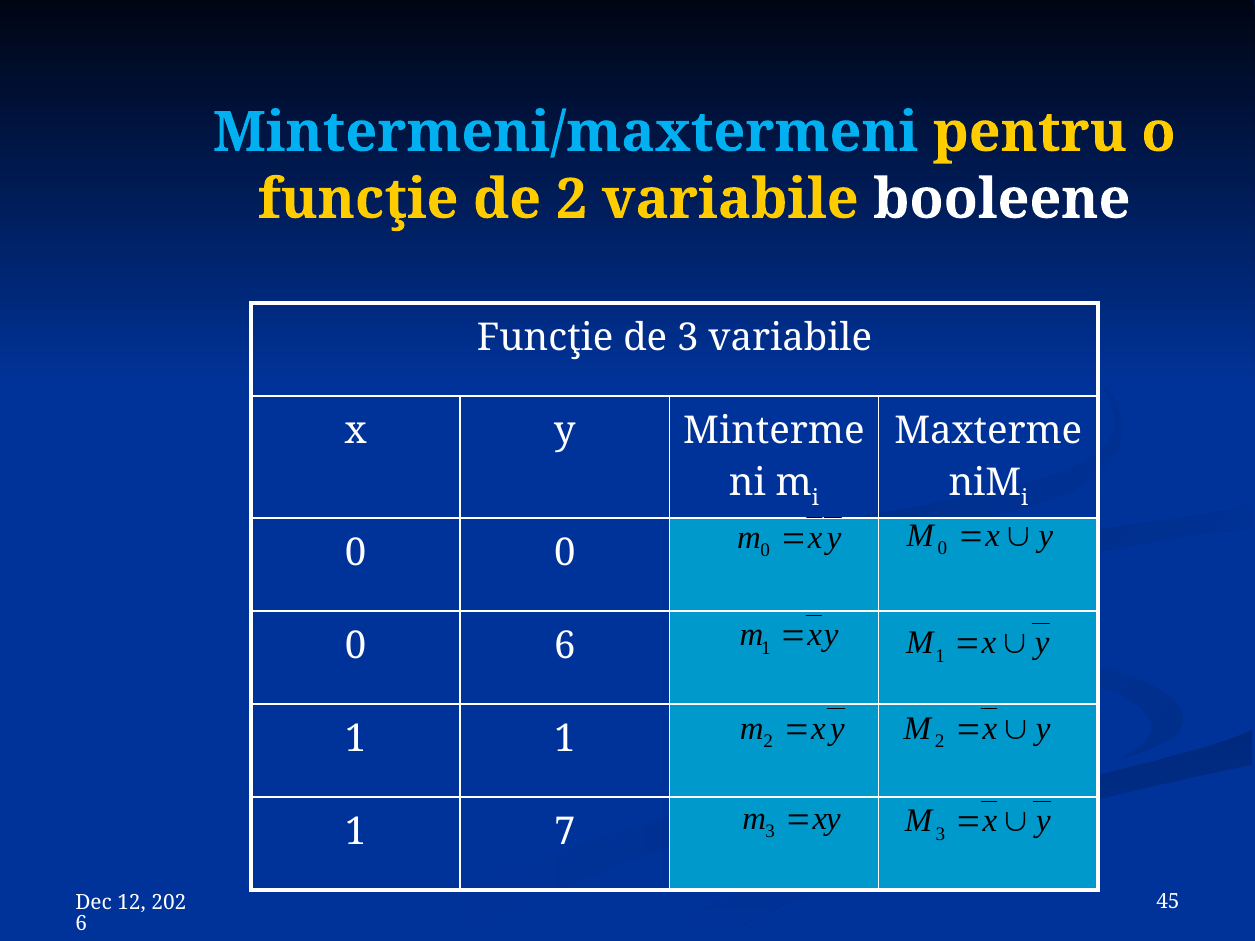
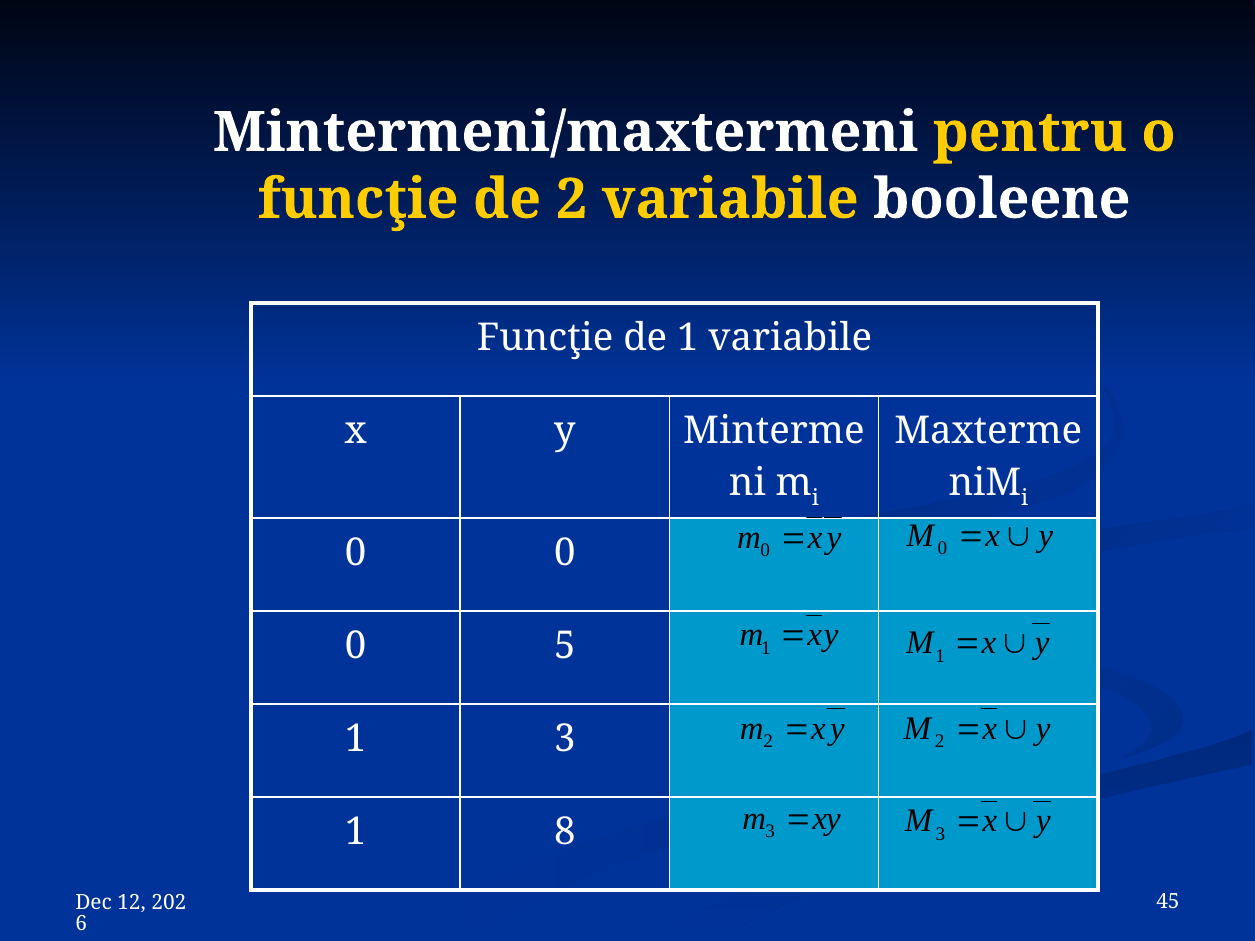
Mintermeni/maxtermeni colour: light blue -> white
de 3: 3 -> 1
0 6: 6 -> 5
1 at (565, 739): 1 -> 3
7: 7 -> 8
